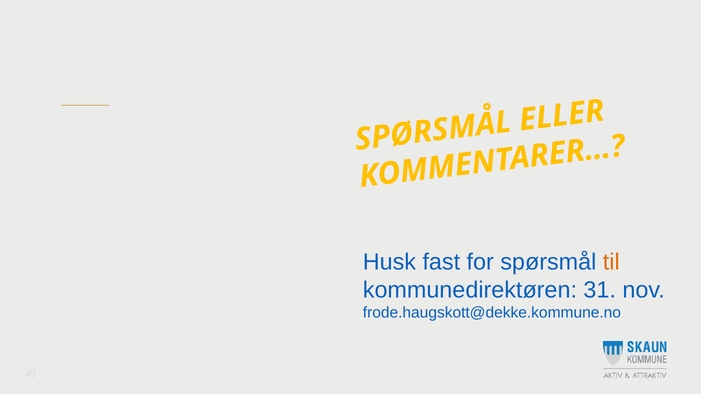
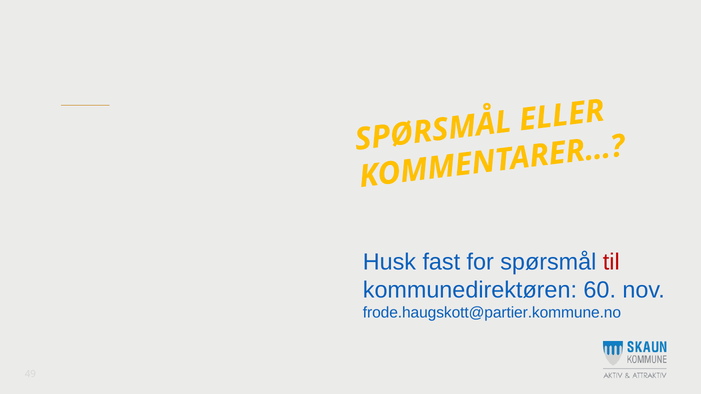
til colour: orange -> red
31: 31 -> 60
frode.haugskott@dekke.kommune.no: frode.haugskott@dekke.kommune.no -> frode.haugskott@partier.kommune.no
